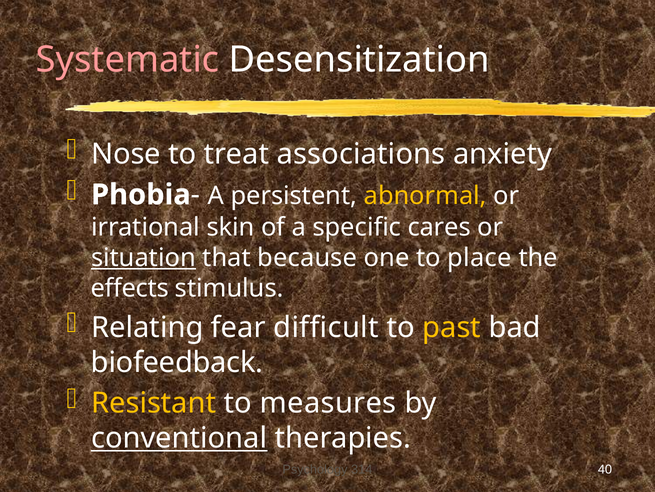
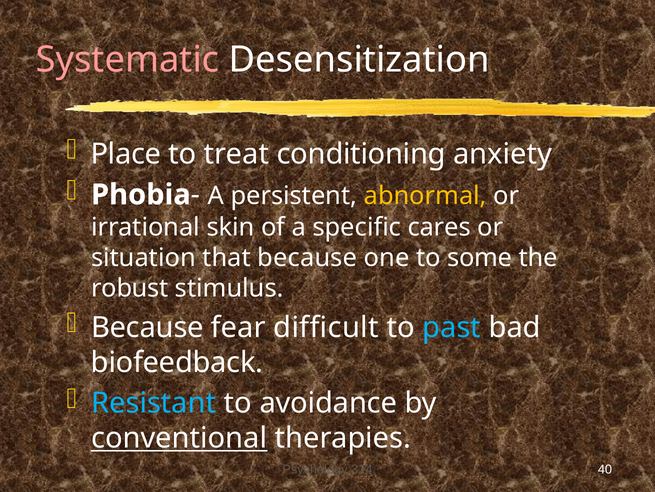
Nose: Nose -> Place
associations: associations -> conditioning
situation underline: present -> none
place: place -> some
effects: effects -> robust
Relating at (147, 327): Relating -> Because
past colour: yellow -> light blue
Resistant colour: yellow -> light blue
measures: measures -> avoidance
